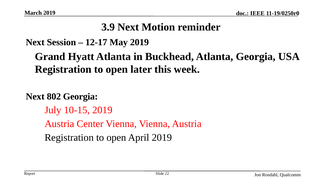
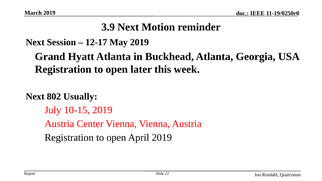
802 Georgia: Georgia -> Usually
